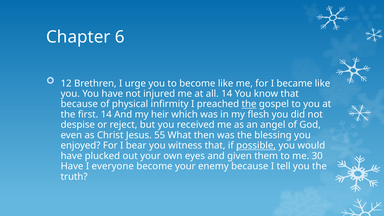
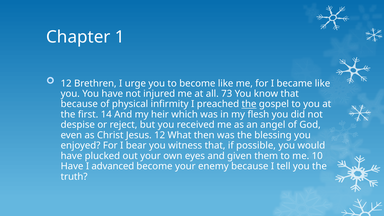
6: 6 -> 1
all 14: 14 -> 73
Jesus 55: 55 -> 12
possible underline: present -> none
30: 30 -> 10
everyone: everyone -> advanced
